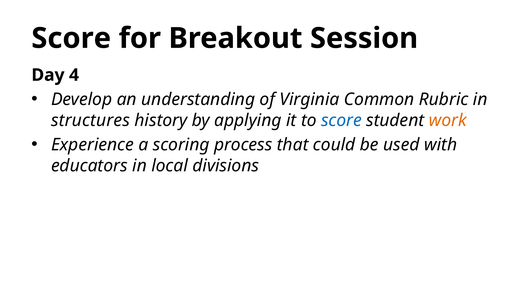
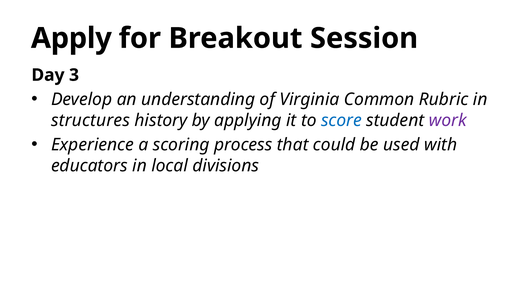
Score at (71, 38): Score -> Apply
4: 4 -> 3
work colour: orange -> purple
